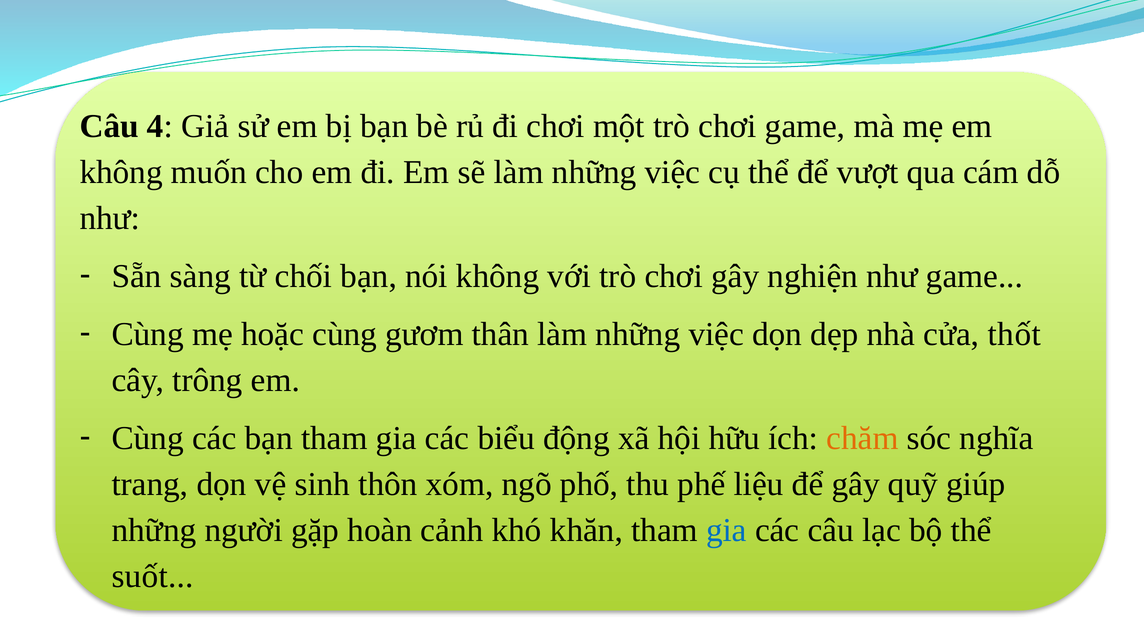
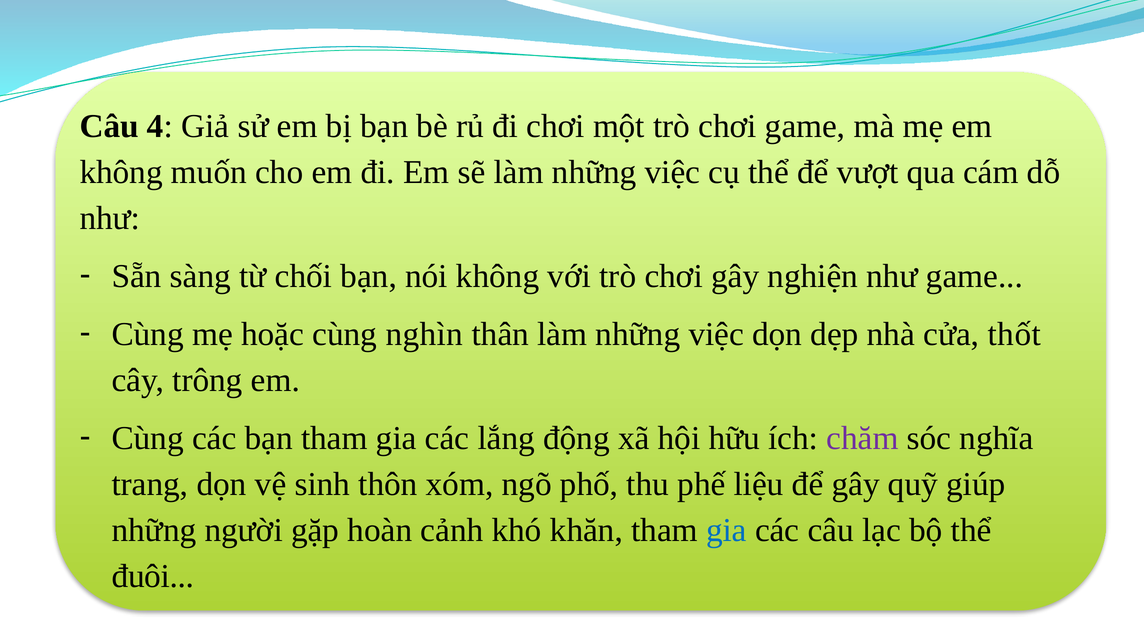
gươm: gươm -> nghìn
biểu: biểu -> lắng
chăm colour: orange -> purple
suốt: suốt -> đuôi
